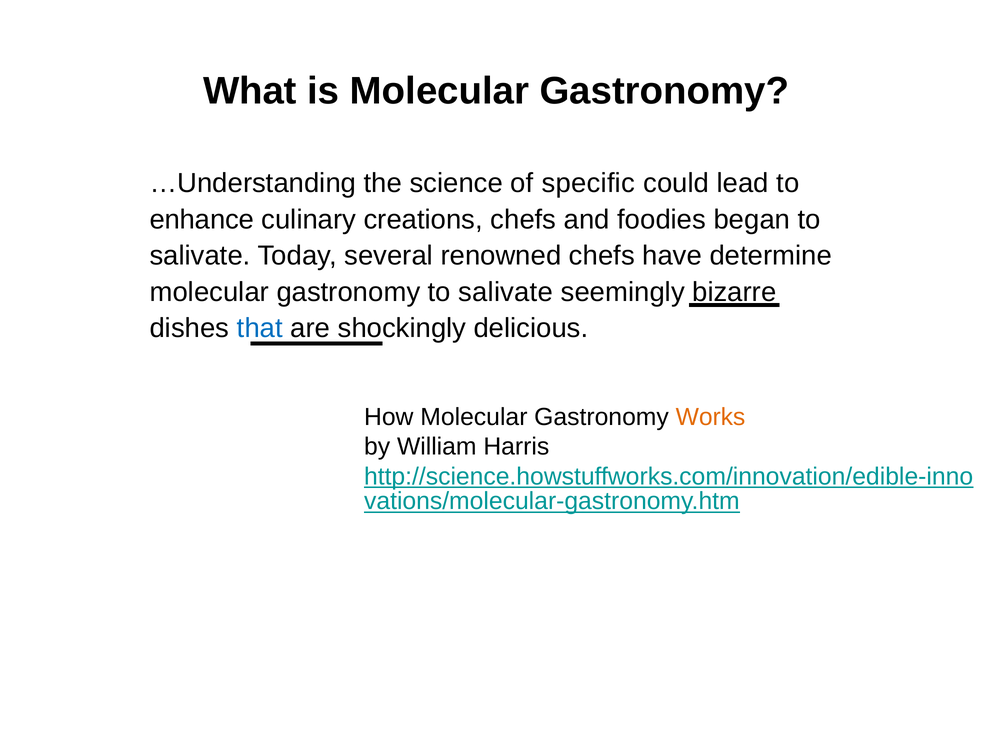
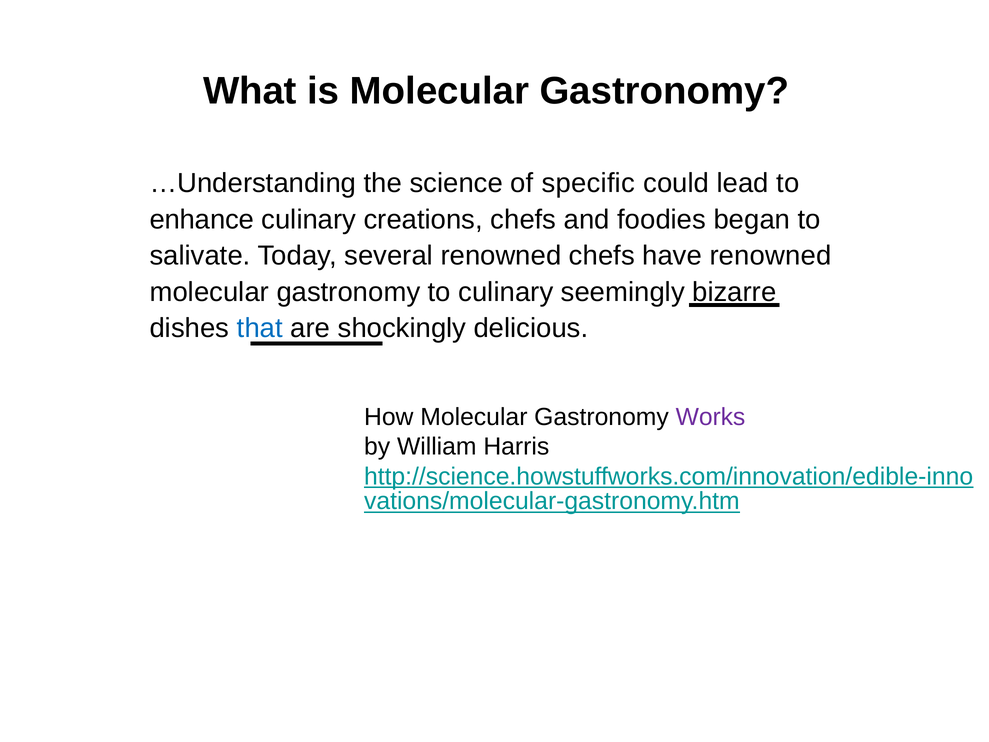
have determine: determine -> renowned
gastronomy to salivate: salivate -> culinary
Works colour: orange -> purple
